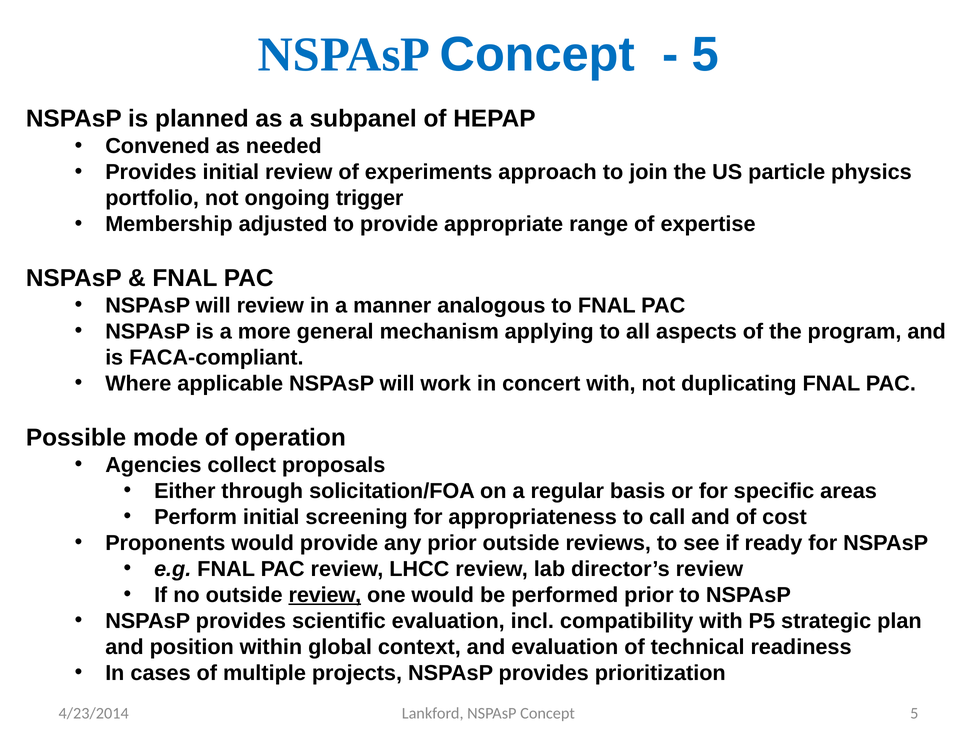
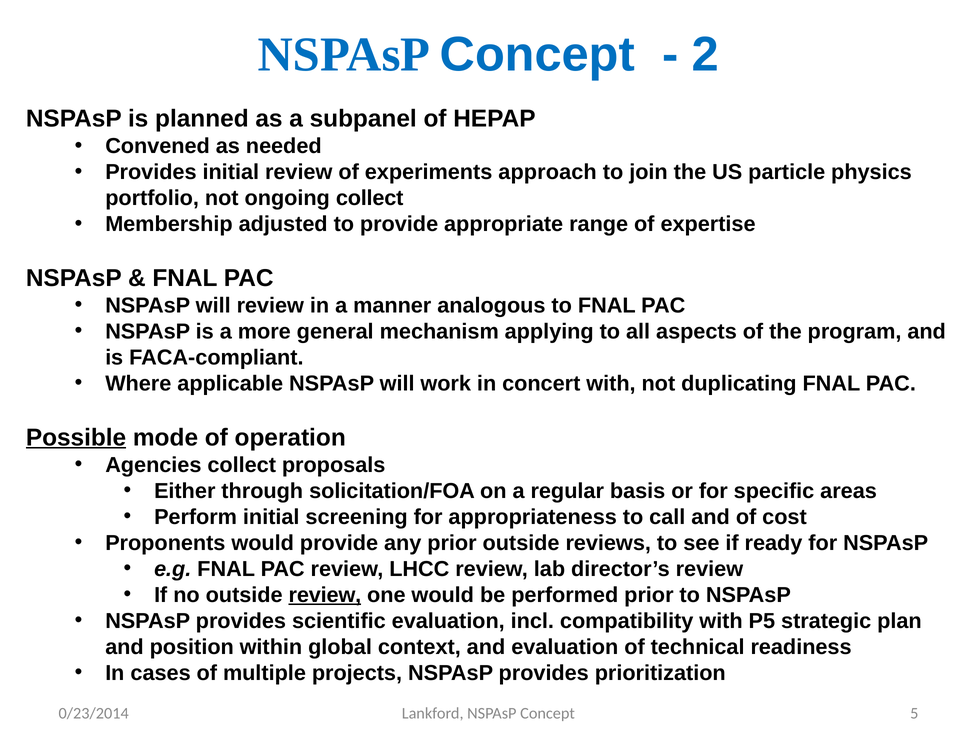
5 at (705, 54): 5 -> 2
ongoing trigger: trigger -> collect
Possible underline: none -> present
4/23/2014: 4/23/2014 -> 0/23/2014
